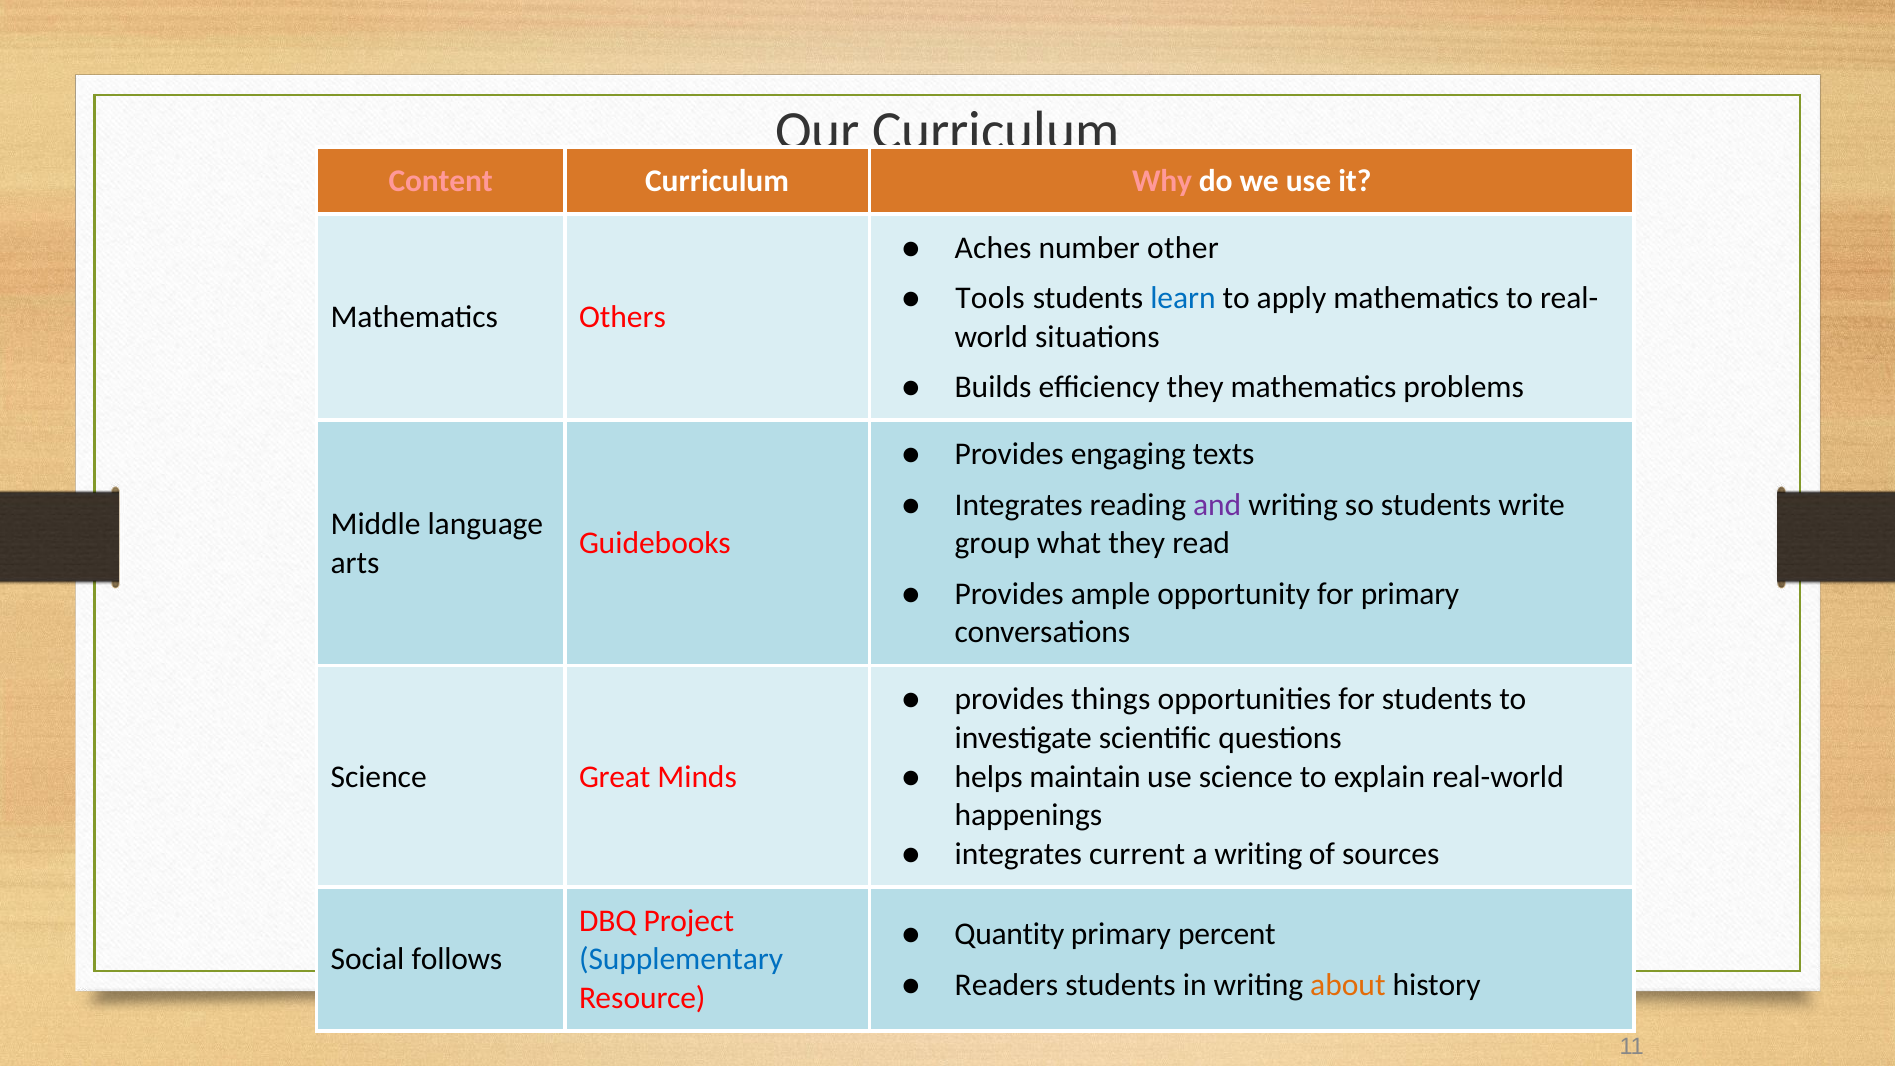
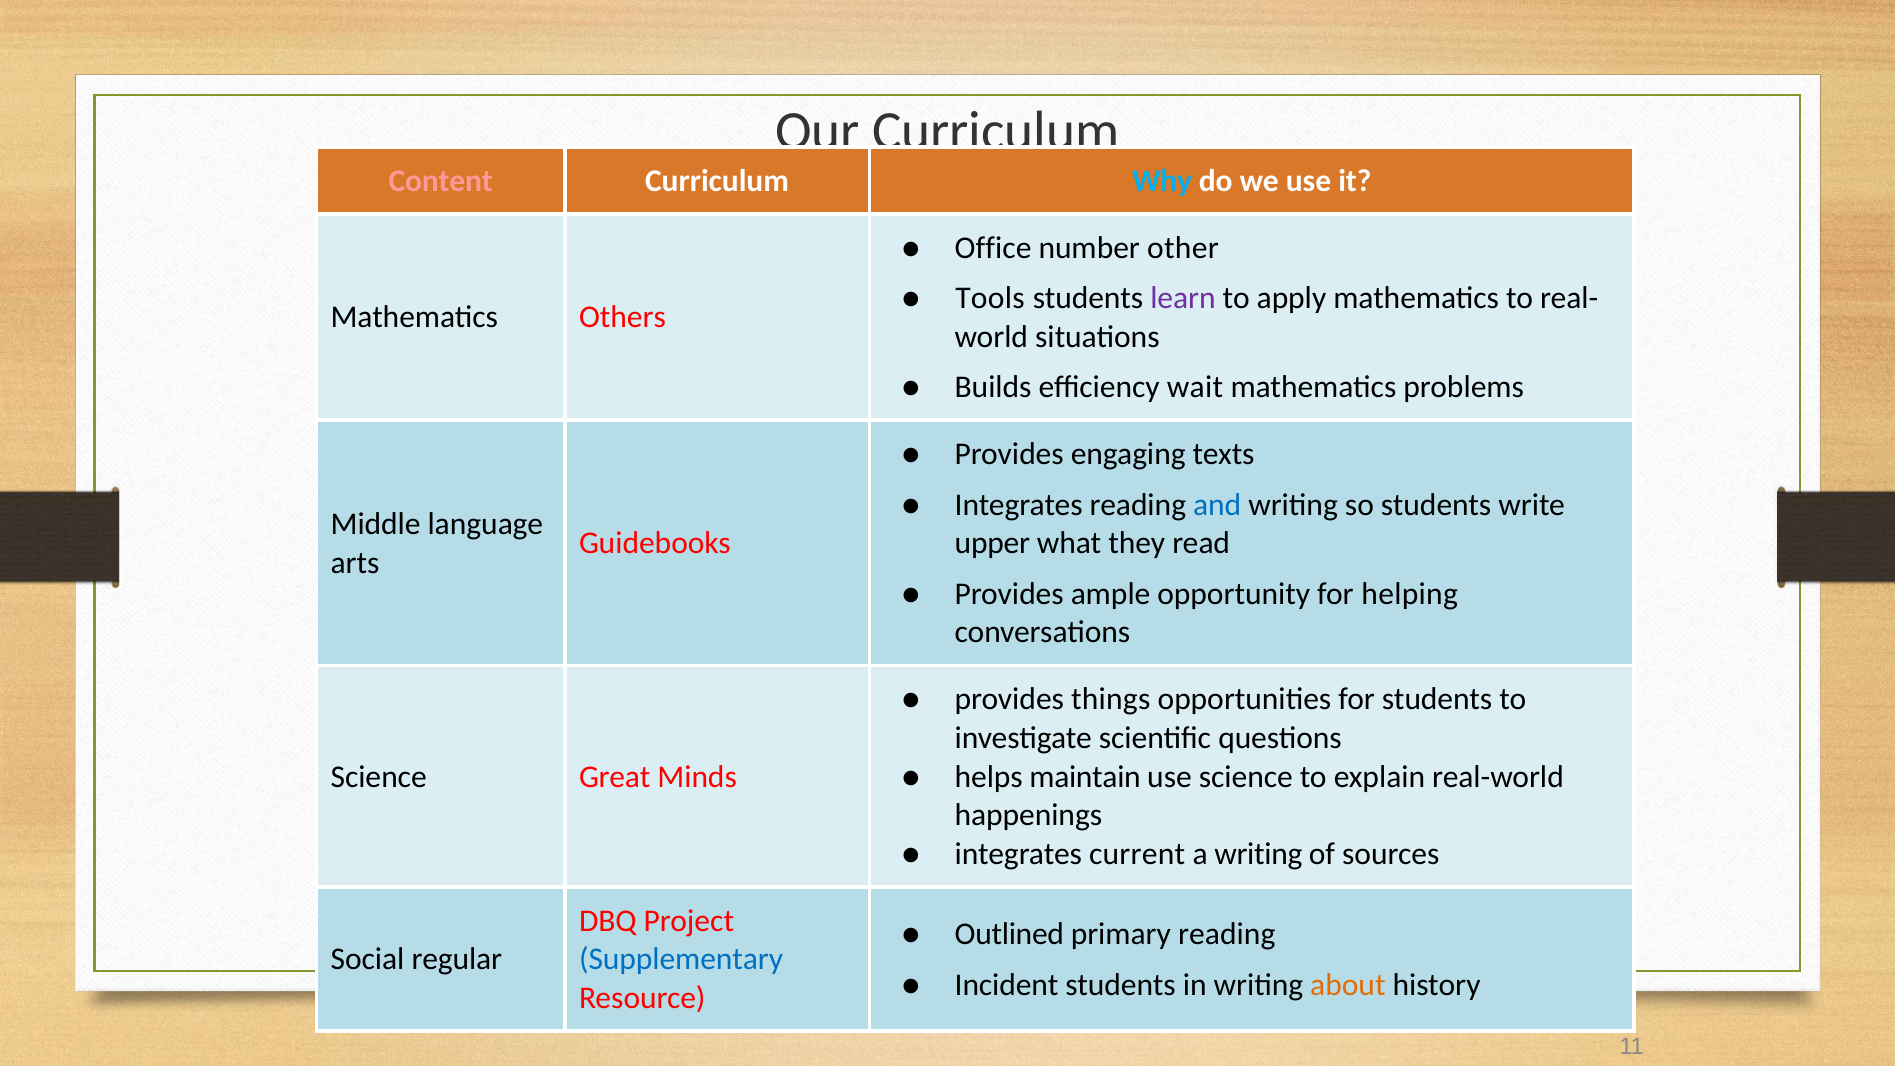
Why colour: pink -> light blue
Aches: Aches -> Office
learn colour: blue -> purple
efficiency they: they -> wait
and colour: purple -> blue
group: group -> upper
for primary: primary -> helping
Quantity: Quantity -> Outlined
primary percent: percent -> reading
follows: follows -> regular
Readers: Readers -> Incident
